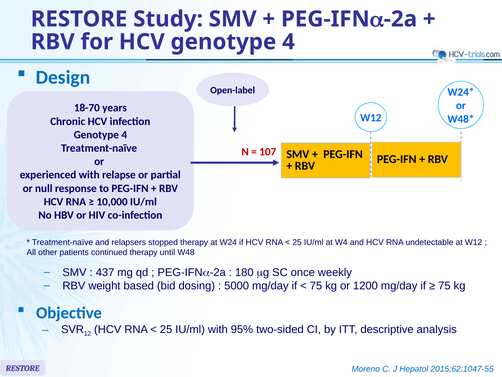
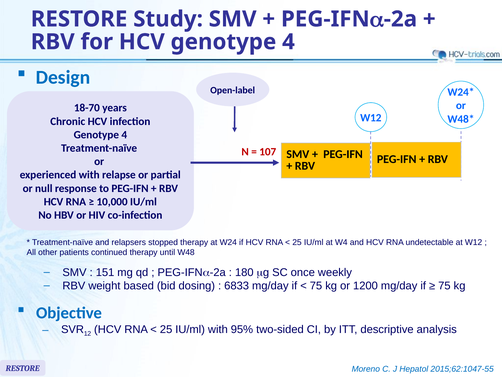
437: 437 -> 151
5000: 5000 -> 6833
